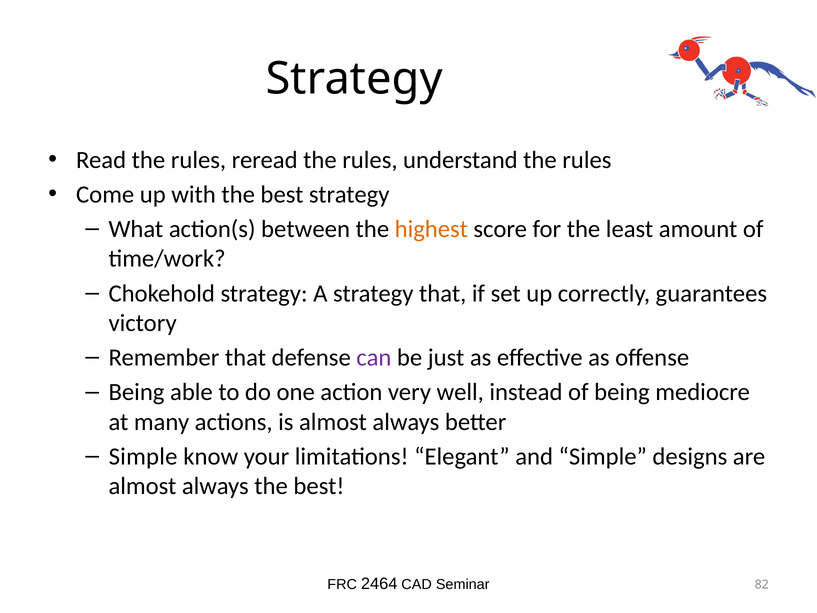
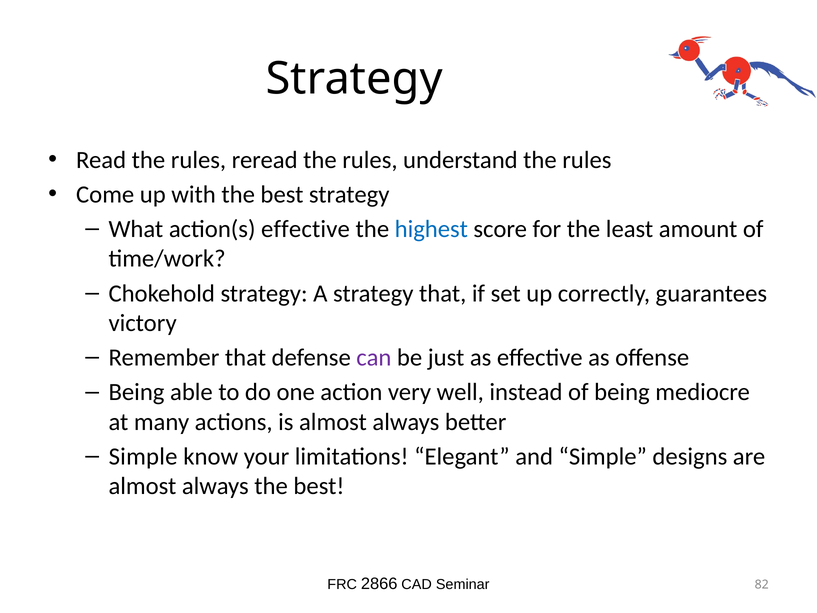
action(s between: between -> effective
highest colour: orange -> blue
2464: 2464 -> 2866
